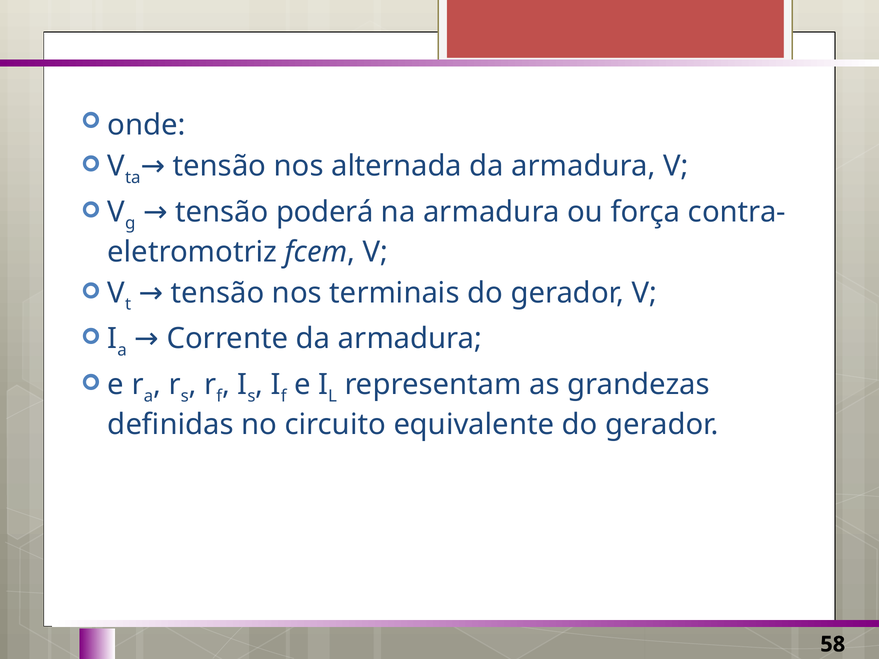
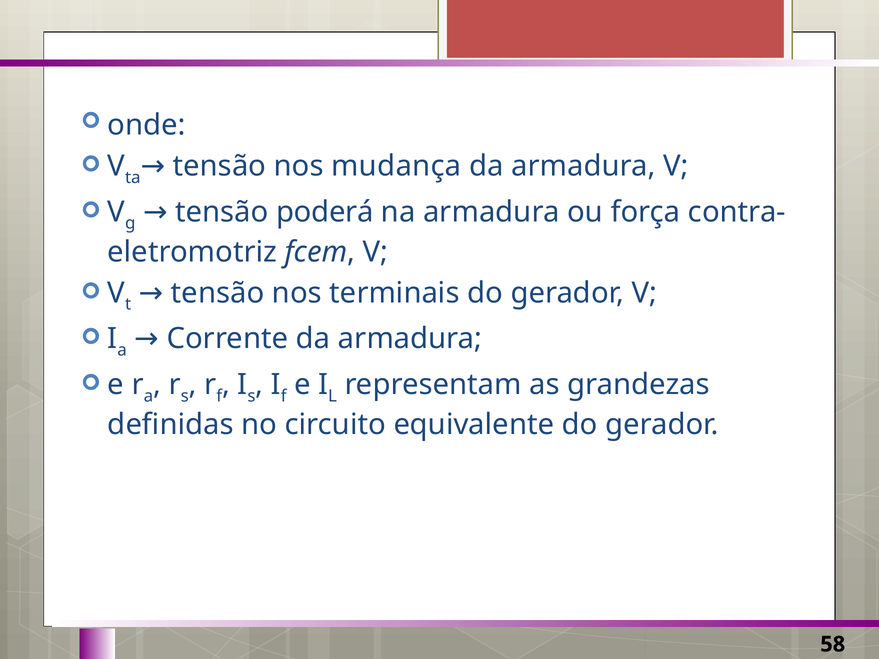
alternada: alternada -> mudança
